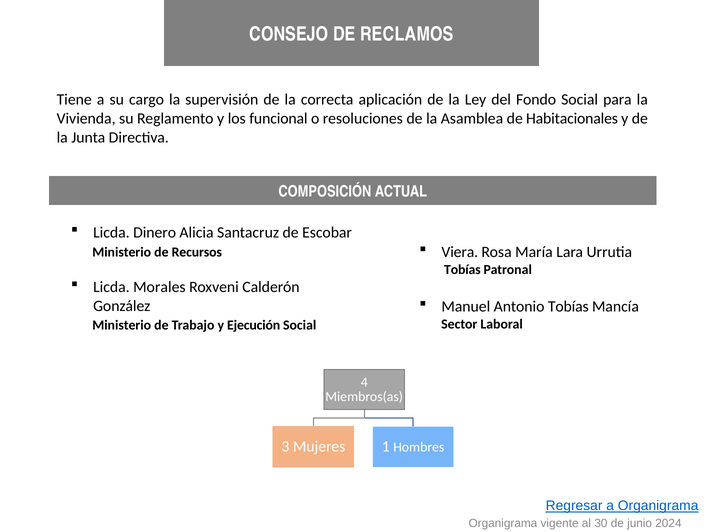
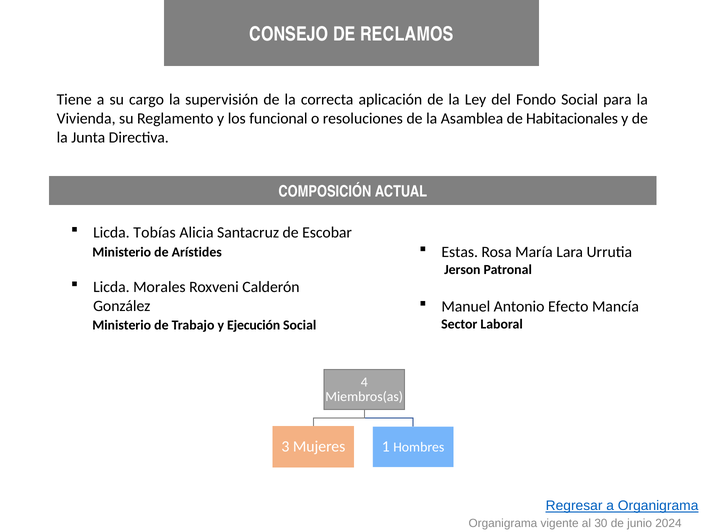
Dinero: Dinero -> Tobías
Viera: Viera -> Estas
Recursos: Recursos -> Arístides
Tobías at (462, 270): Tobías -> Jerson
Antonio Tobías: Tobías -> Efecto
